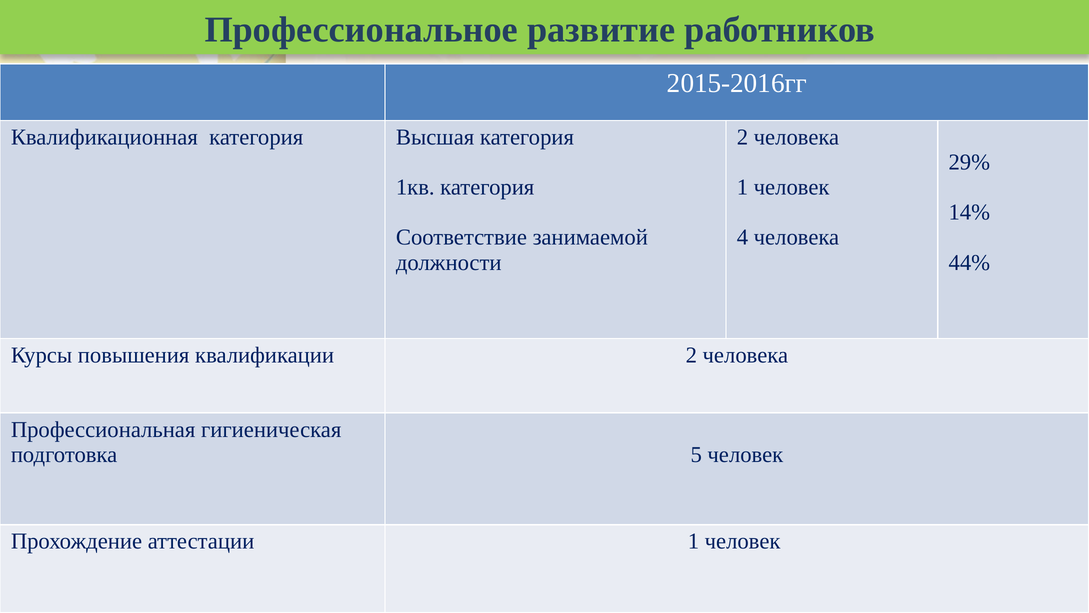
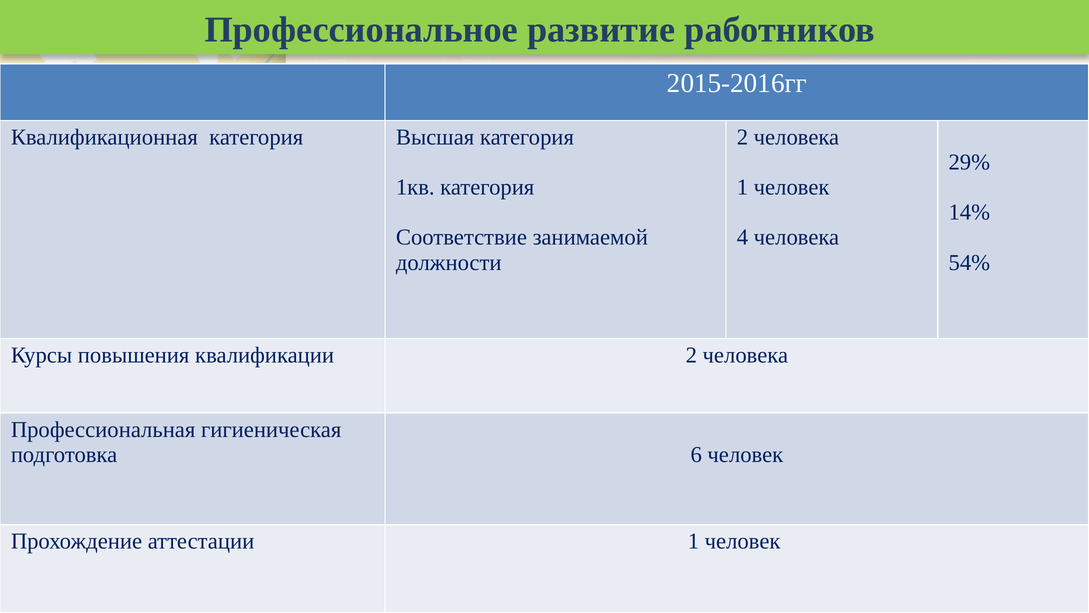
44%: 44% -> 54%
5: 5 -> 6
